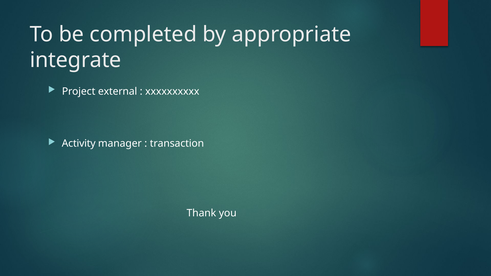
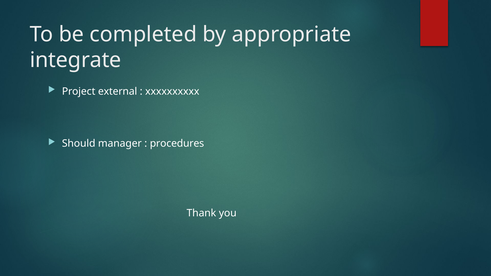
Activity: Activity -> Should
transaction: transaction -> procedures
